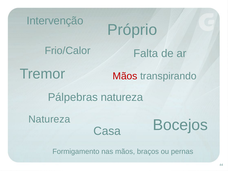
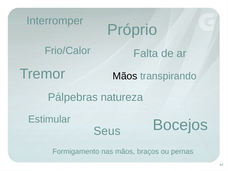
Intervenção: Intervenção -> Interromper
Mãos at (125, 76) colour: red -> black
Natureza at (49, 119): Natureza -> Estimular
Casa: Casa -> Seus
